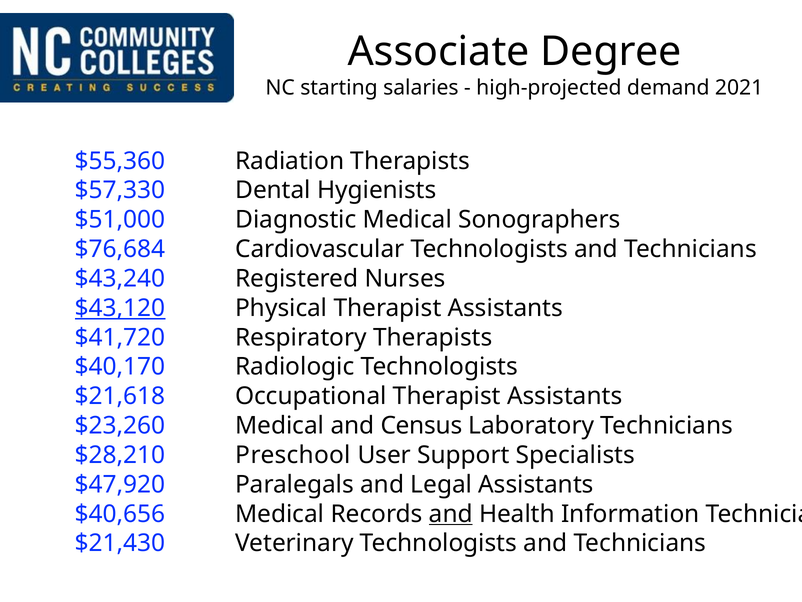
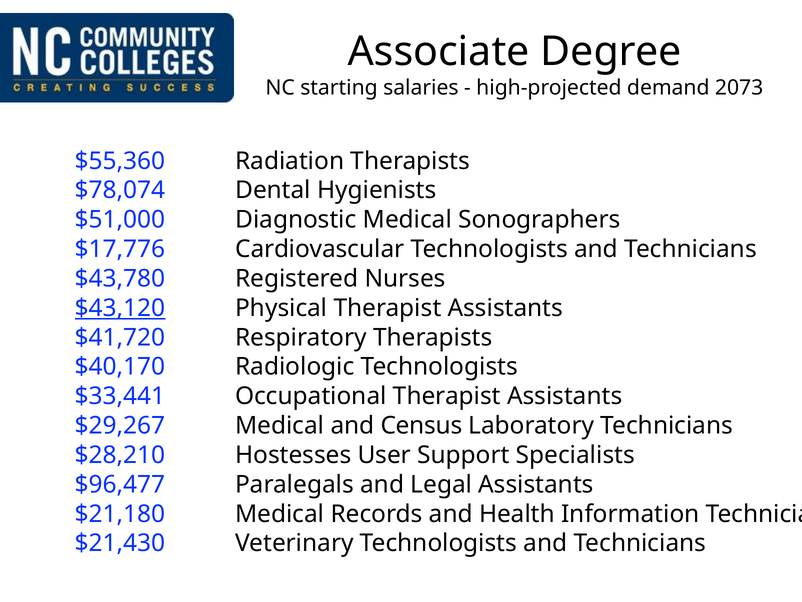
2021: 2021 -> 2073
$57,330: $57,330 -> $78,074
$76,684: $76,684 -> $17,776
$43,240: $43,240 -> $43,780
$21,618: $21,618 -> $33,441
$23,260: $23,260 -> $29,267
Preschool: Preschool -> Hostesses
$47,920: $47,920 -> $96,477
$40,656: $40,656 -> $21,180
and at (451, 514) underline: present -> none
